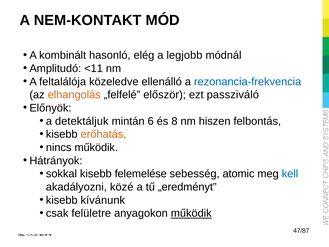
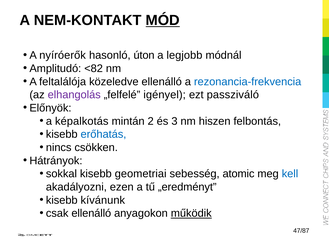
MÓD underline: none -> present
kombinált: kombinált -> nyíróerők
elég: elég -> úton
<11: <11 -> <82
elhangolás colour: orange -> purple
először: először -> igényel
detektáljuk: detektáljuk -> képalkotás
6: 6 -> 2
8: 8 -> 3
erőhatás colour: orange -> blue
nincs működik: működik -> csökken
felemelése: felemelése -> geometriai
közé: közé -> ezen
csak felületre: felületre -> ellenálló
